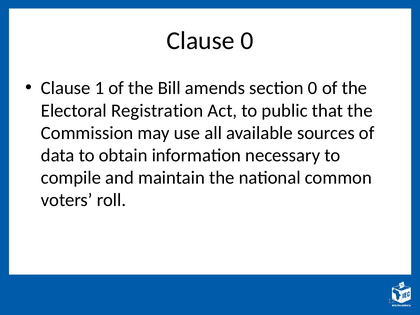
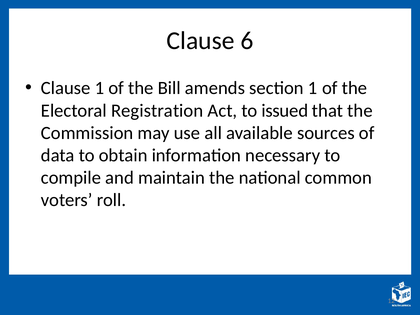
Clause 0: 0 -> 6
section 0: 0 -> 1
public: public -> issued
